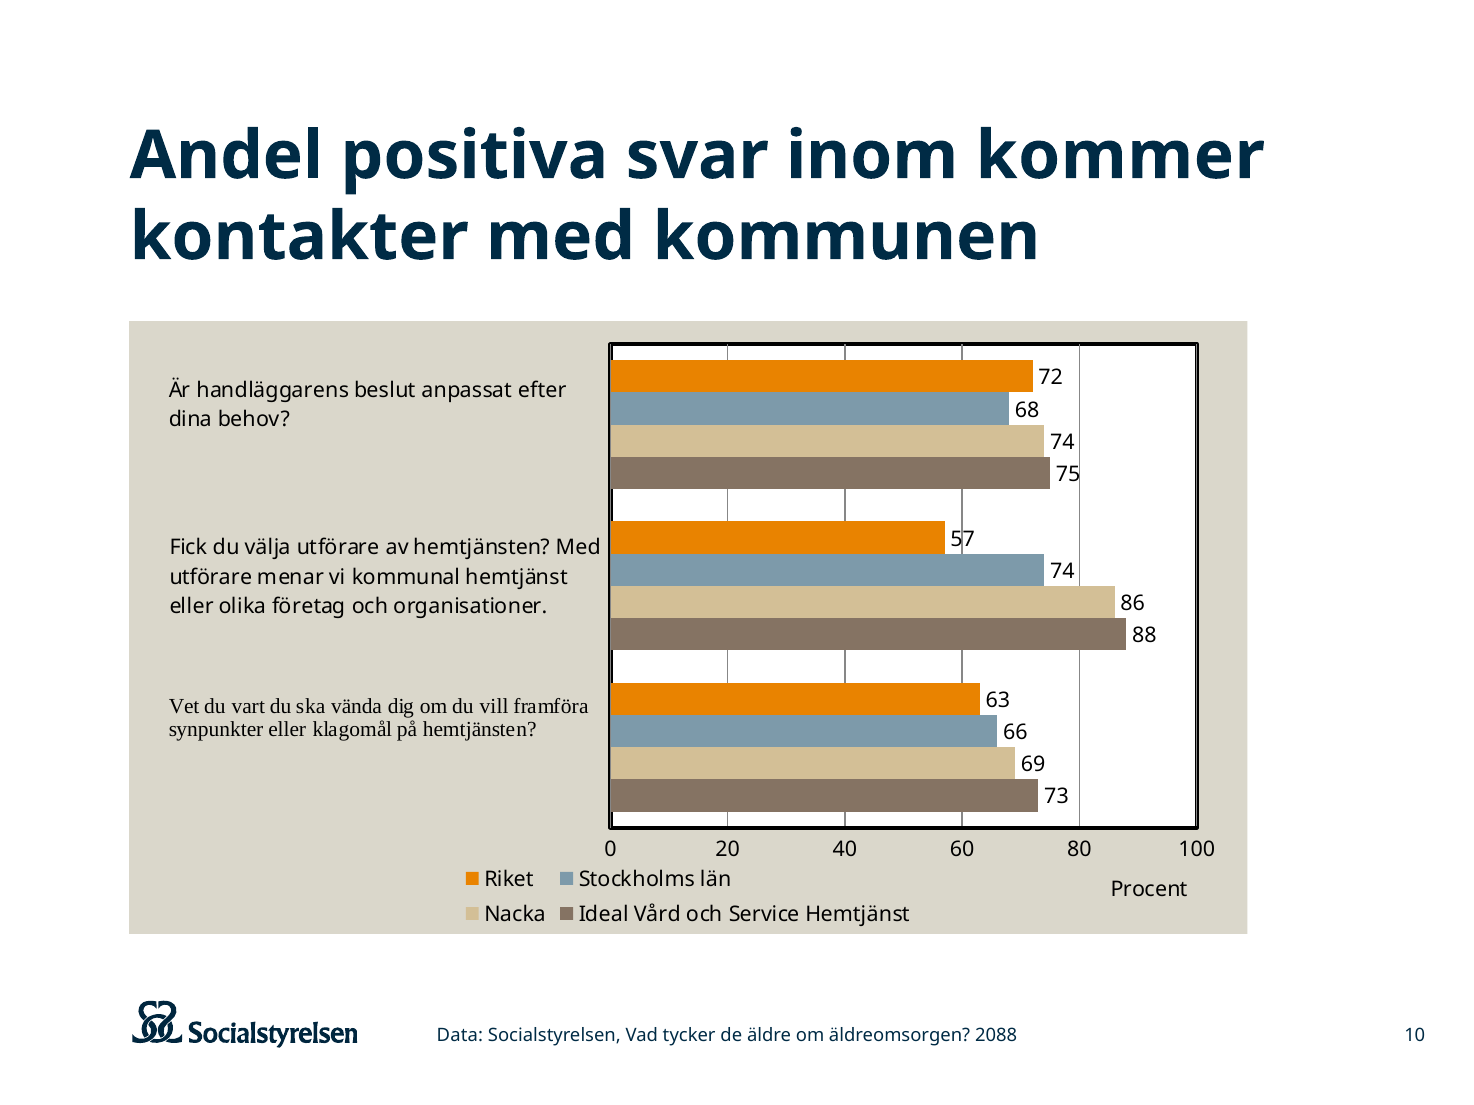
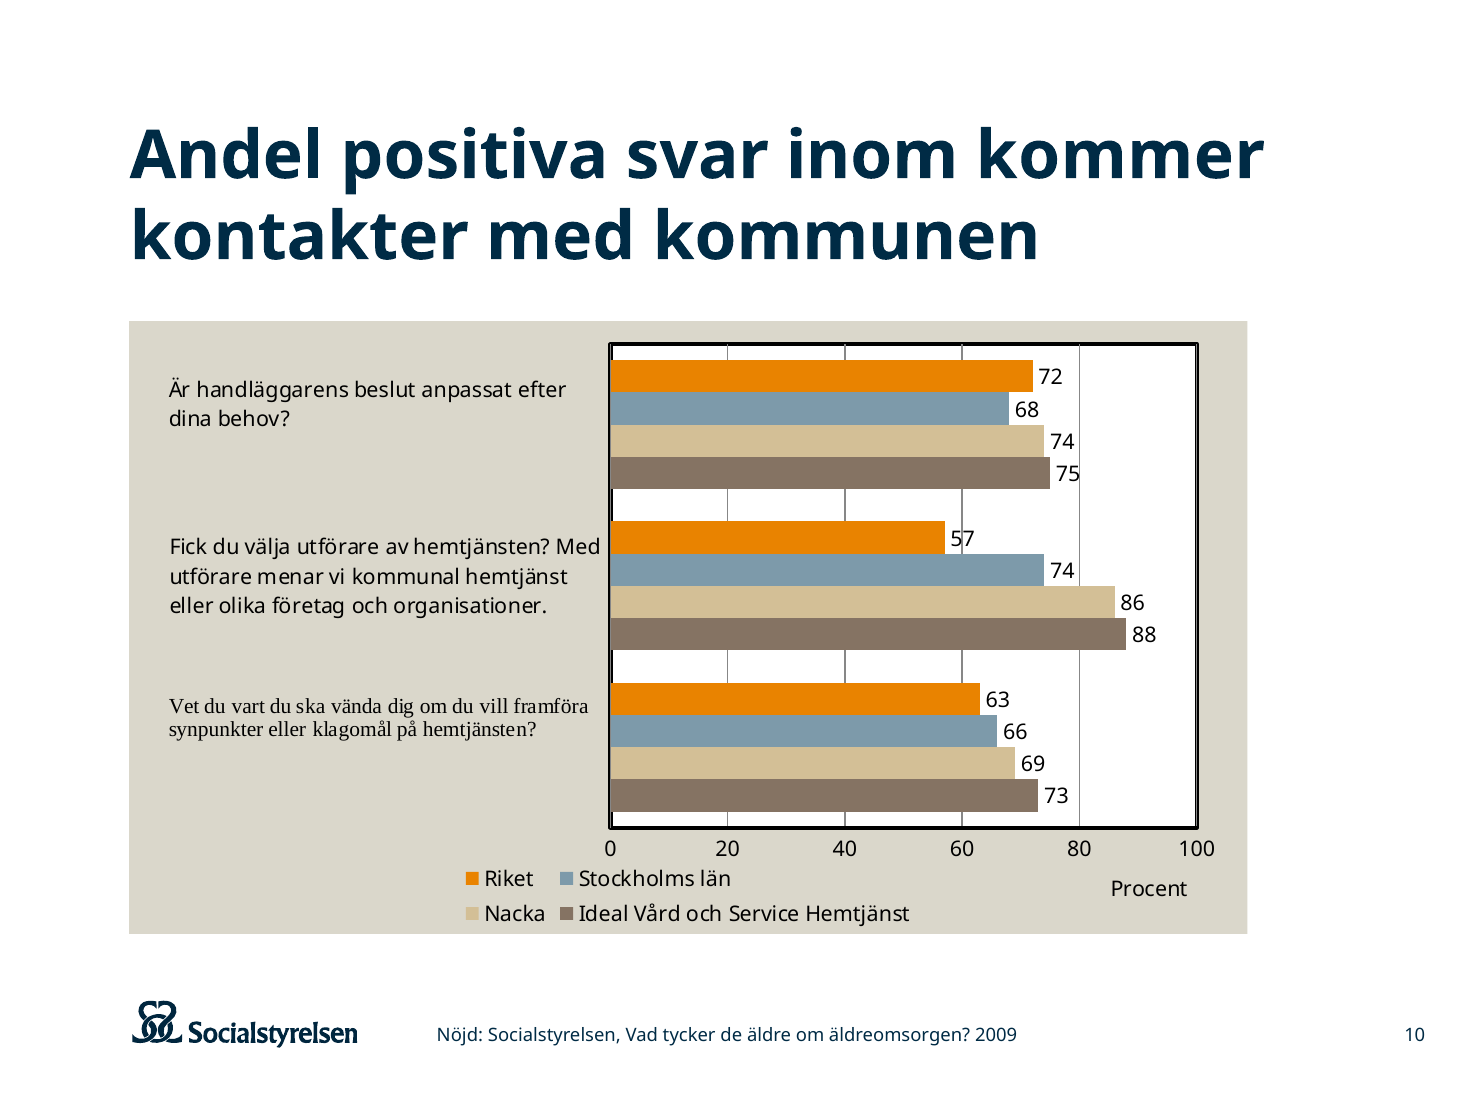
Data: Data -> Nöjd
2088: 2088 -> 2009
